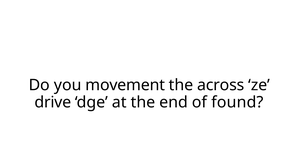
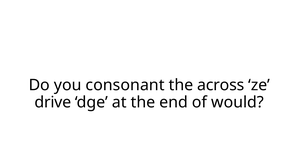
movement: movement -> consonant
found: found -> would
